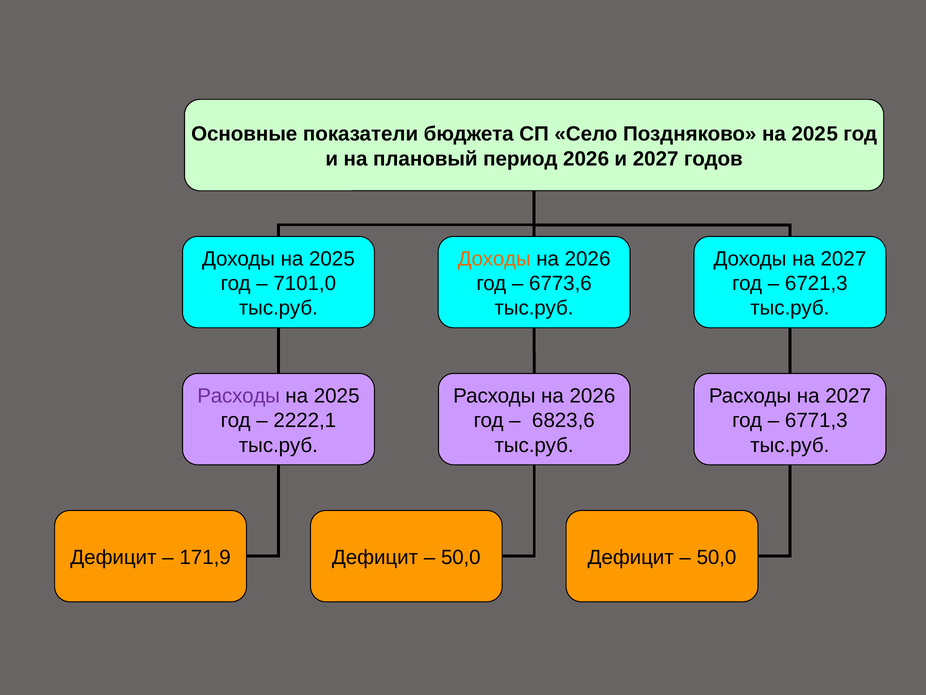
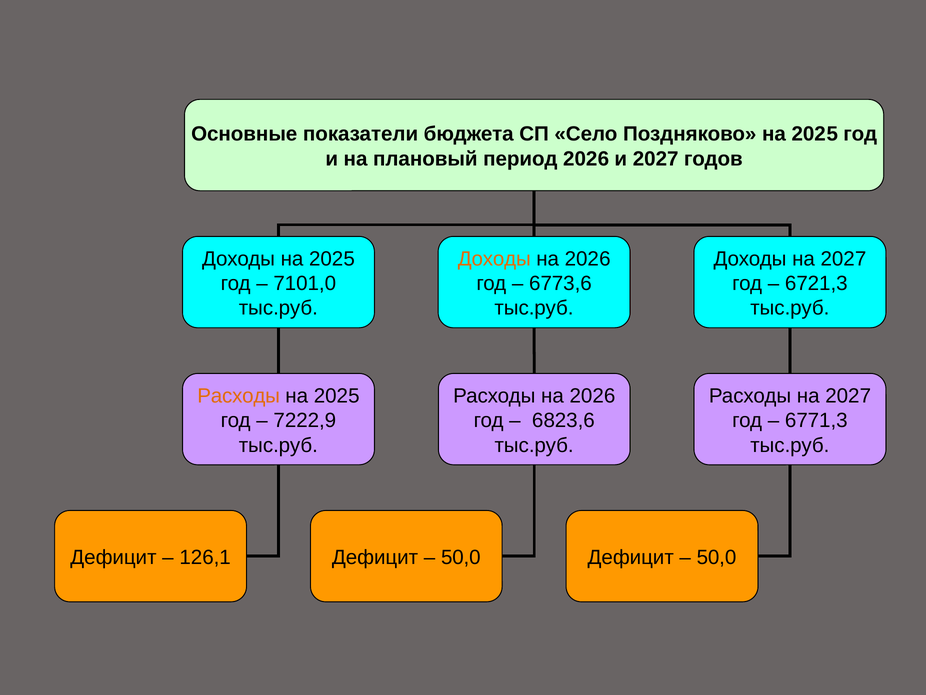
Расходы at (239, 396) colour: purple -> orange
2222,1: 2222,1 -> 7222,9
171,9: 171,9 -> 126,1
